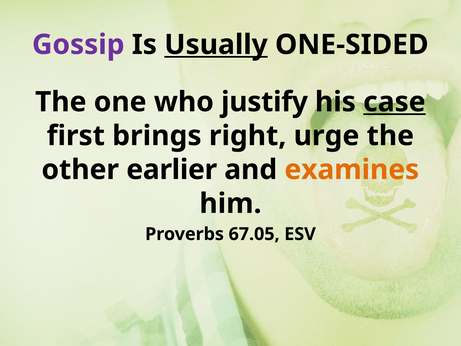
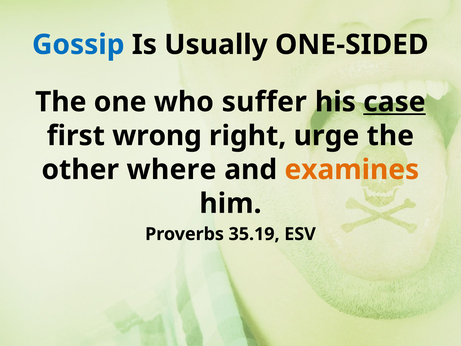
Gossip colour: purple -> blue
Usually underline: present -> none
justify: justify -> suffer
brings: brings -> wrong
earlier: earlier -> where
67.05: 67.05 -> 35.19
